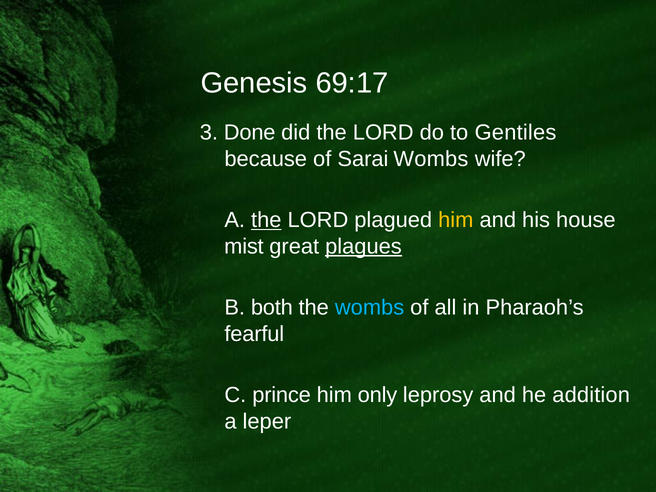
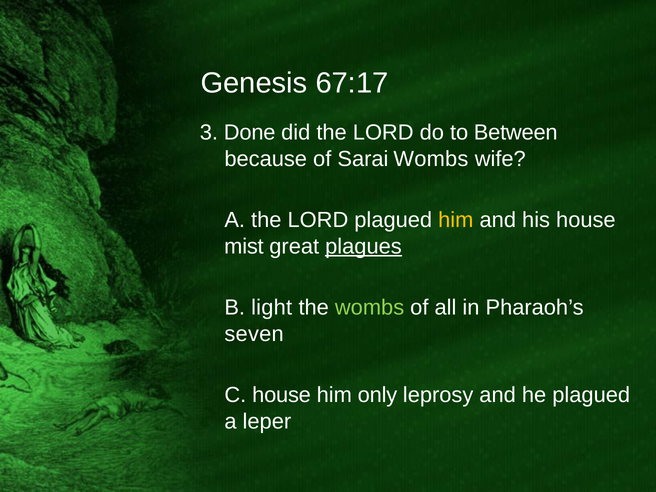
69:17: 69:17 -> 67:17
Gentiles: Gentiles -> Between
the at (266, 220) underline: present -> none
both: both -> light
wombs at (370, 308) colour: light blue -> light green
fearful: fearful -> seven
C prince: prince -> house
he addition: addition -> plagued
